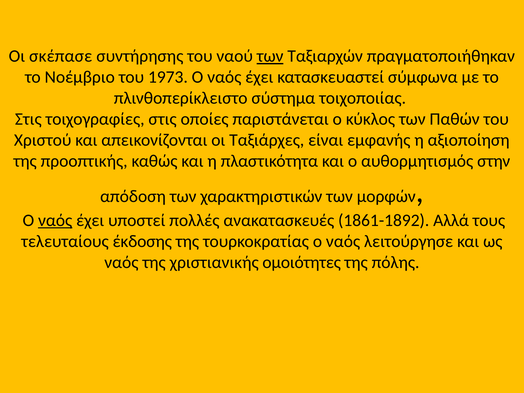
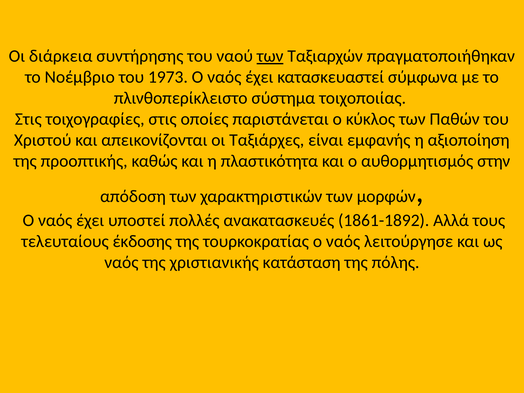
σκέπασε: σκέπασε -> διάρκεια
ναός at (55, 220) underline: present -> none
ομοιότητες: ομοιότητες -> κατάσταση
